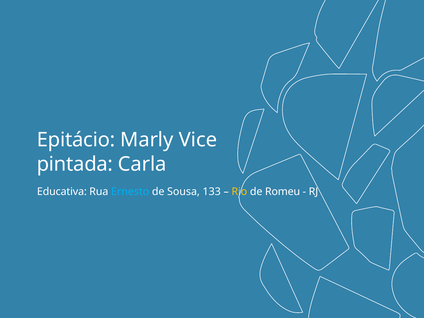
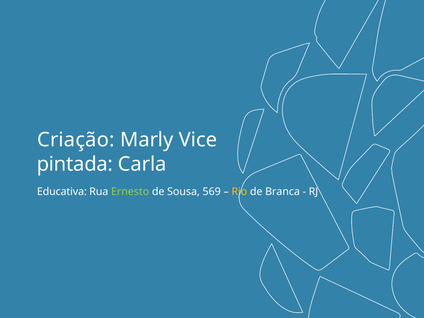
Epitácio: Epitácio -> Criação
Ernesto colour: light blue -> light green
133: 133 -> 569
Romeu: Romeu -> Branca
